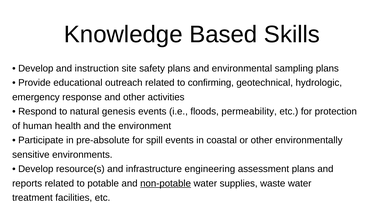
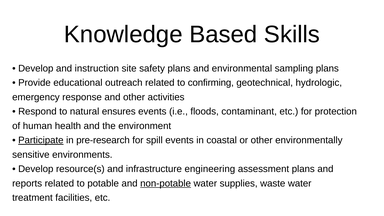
genesis: genesis -> ensures
permeability: permeability -> contaminant
Participate underline: none -> present
pre-absolute: pre-absolute -> pre-research
